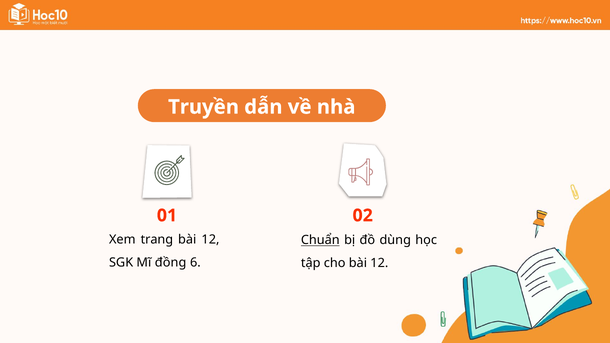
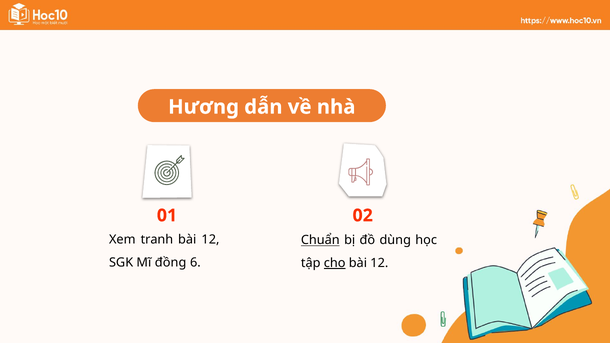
Truyền: Truyền -> Hương
trang: trang -> tranh
cho underline: none -> present
